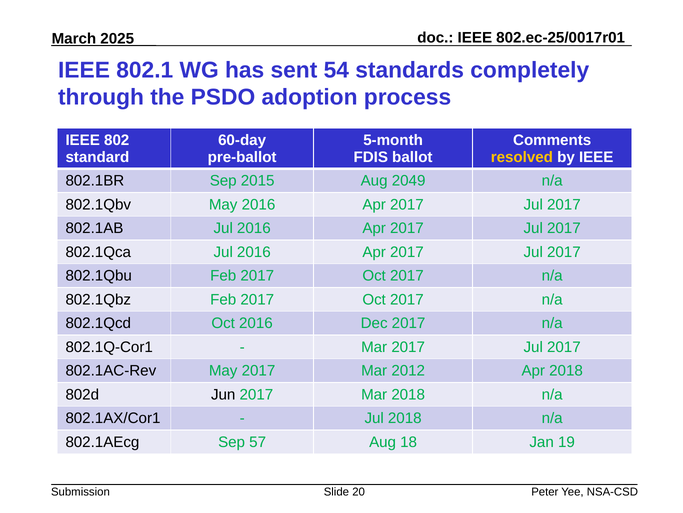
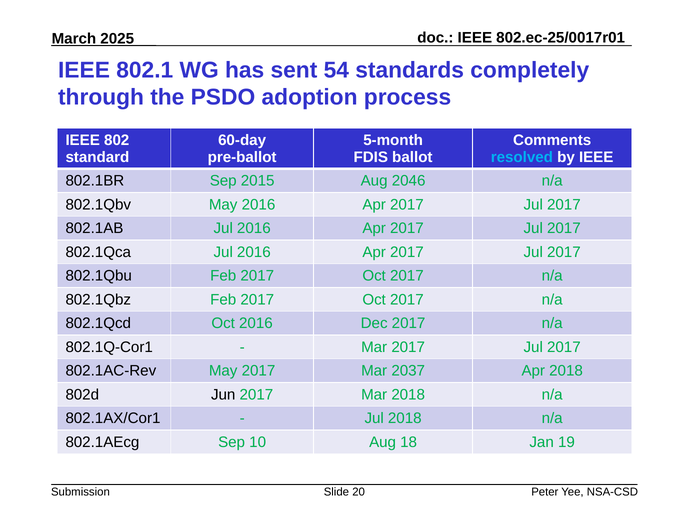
resolved colour: yellow -> light blue
2049: 2049 -> 2046
2012: 2012 -> 2037
57: 57 -> 10
